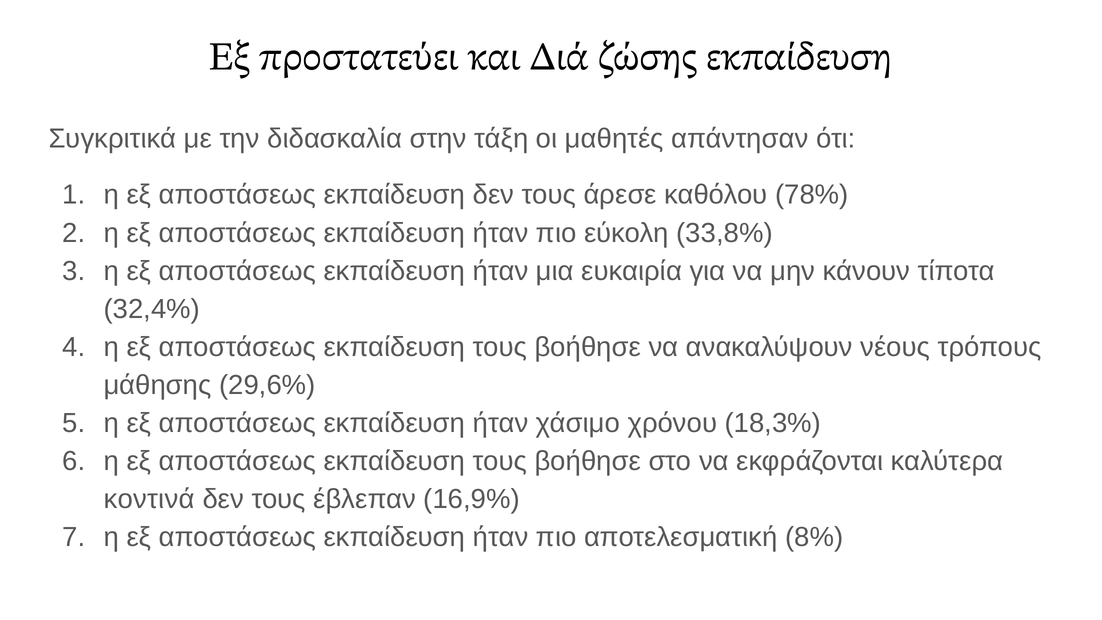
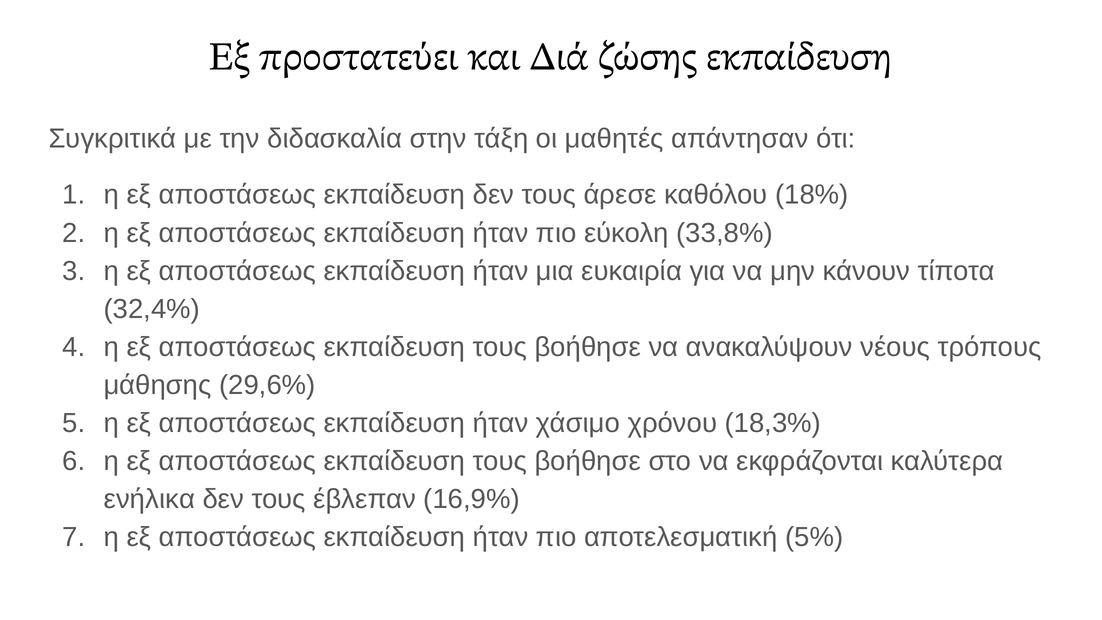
78%: 78% -> 18%
κοντινά: κοντινά -> ενήλικα
8%: 8% -> 5%
